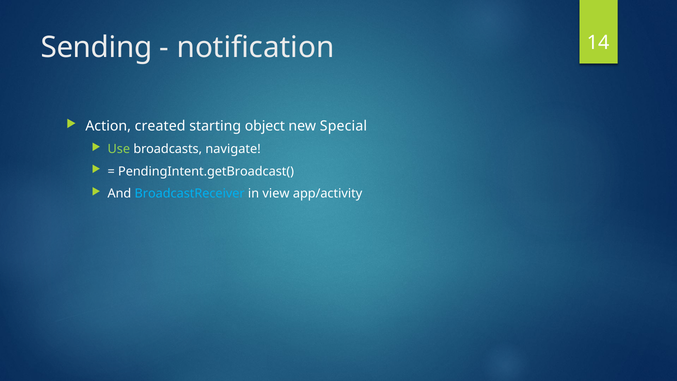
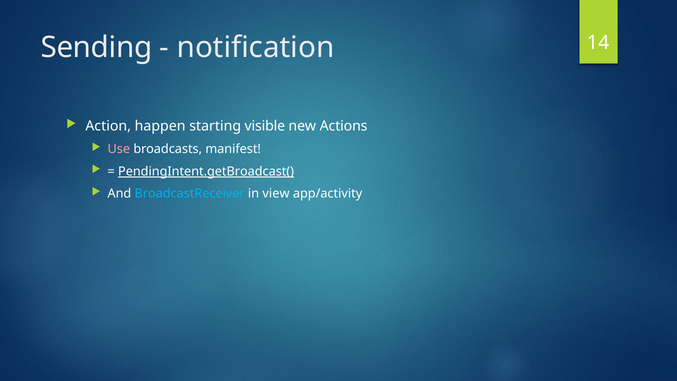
created: created -> happen
object: object -> visible
Special: Special -> Actions
Use colour: light green -> pink
navigate: navigate -> manifest
PendingIntent.getBroadcast( underline: none -> present
